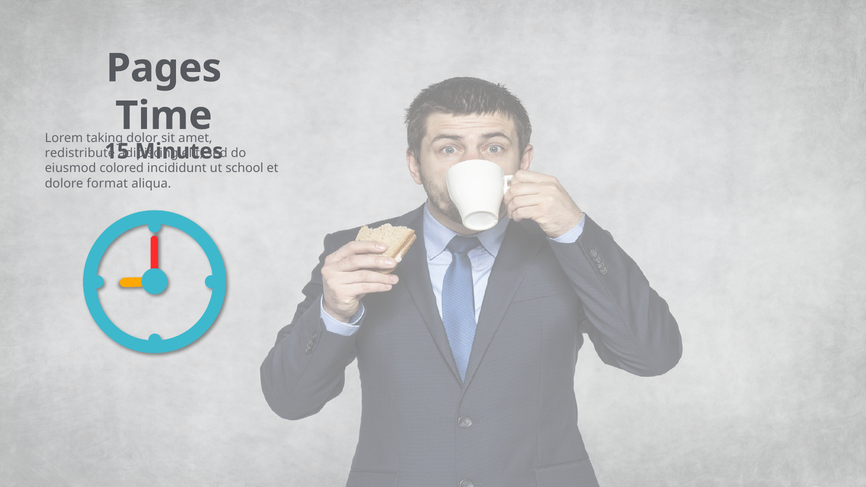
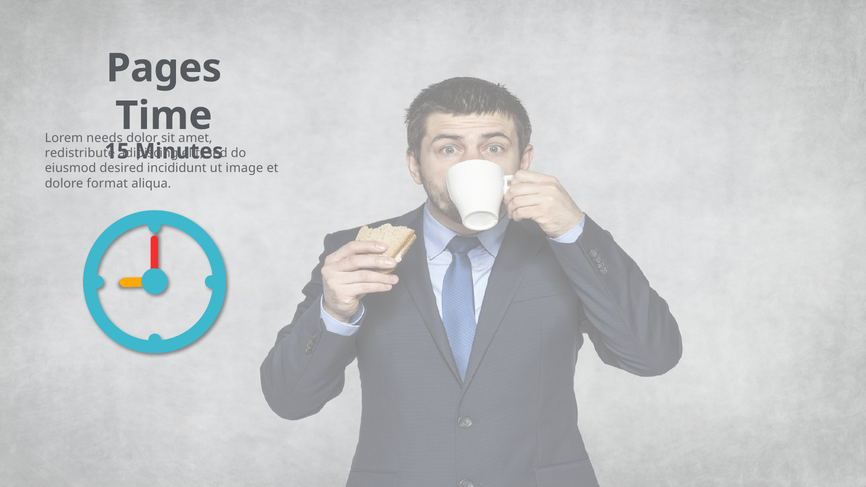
taking: taking -> needs
colored: colored -> desired
school: school -> image
